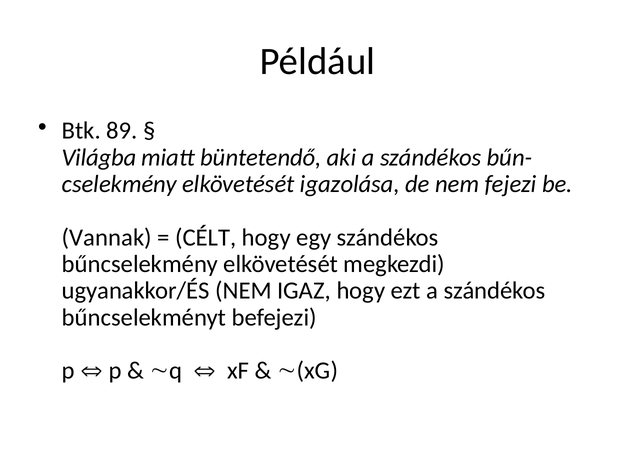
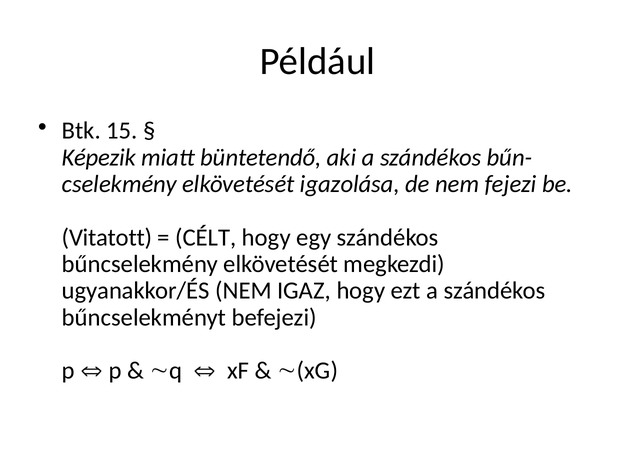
89: 89 -> 15
Világba: Világba -> Képezik
Vannak: Vannak -> Vitatott
